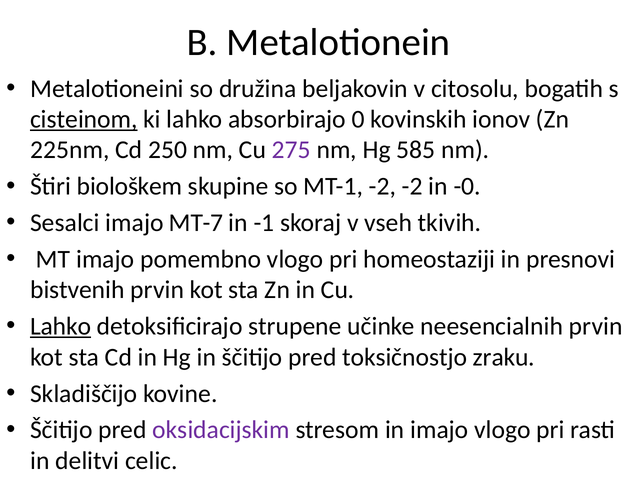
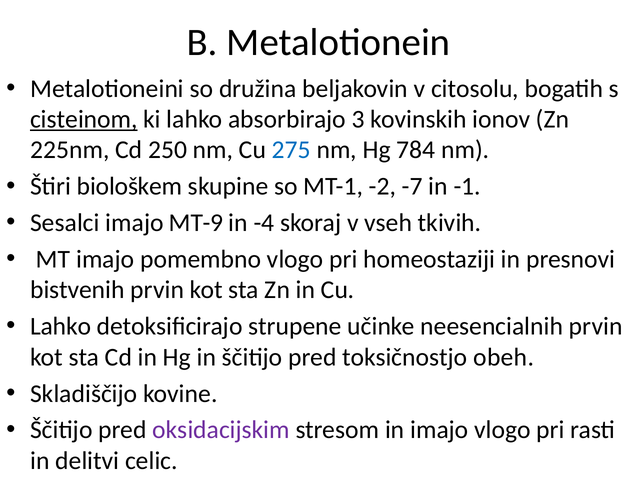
0: 0 -> 3
275 colour: purple -> blue
585: 585 -> 784
-2 -2: -2 -> -7
-0: -0 -> -1
MT-7: MT-7 -> MT-9
-1: -1 -> -4
Lahko at (61, 326) underline: present -> none
zraku: zraku -> obeh
